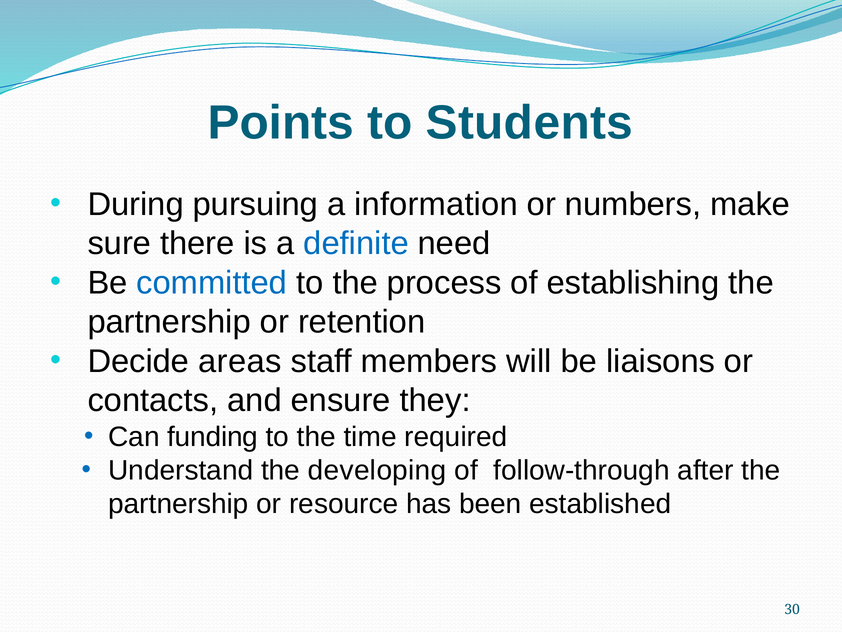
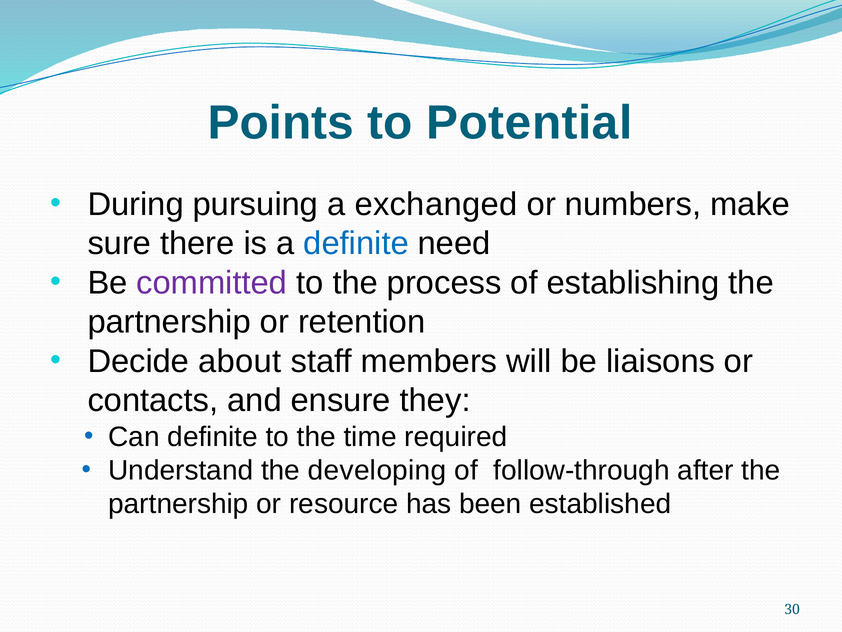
Students: Students -> Potential
information: information -> exchanged
committed colour: blue -> purple
areas: areas -> about
Can funding: funding -> definite
